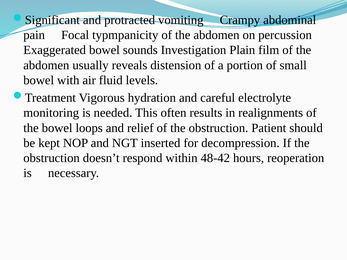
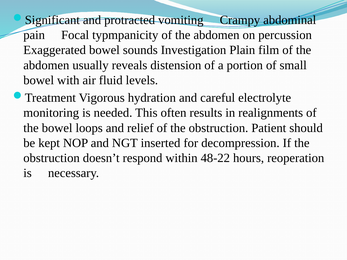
48-42: 48-42 -> 48-22
